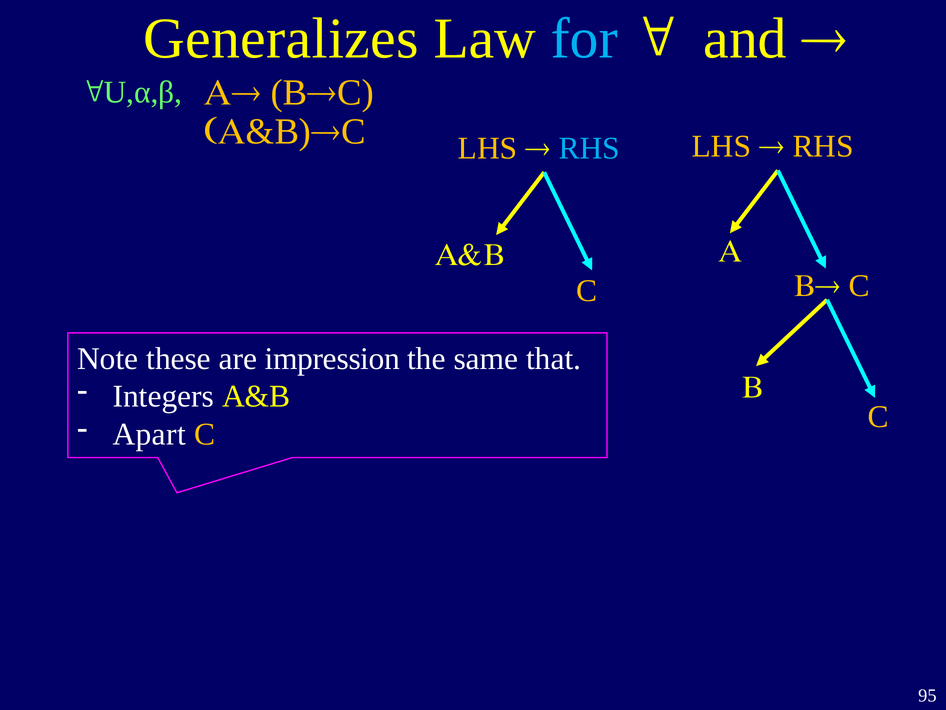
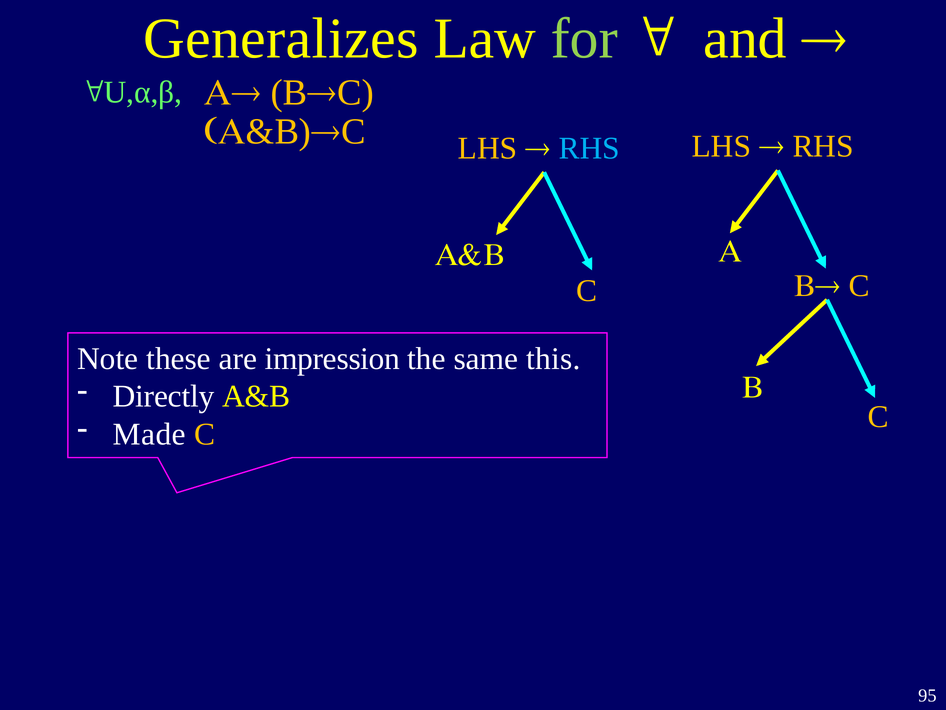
for colour: light blue -> light green
that: that -> this
Integers: Integers -> Directly
Apart: Apart -> Made
